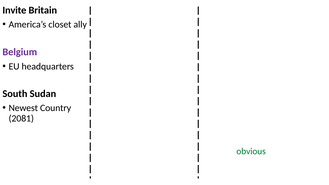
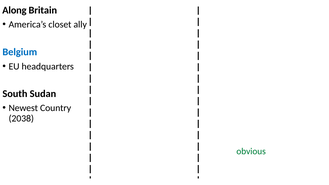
Invite: Invite -> Along
Belgium colour: purple -> blue
2081: 2081 -> 2038
